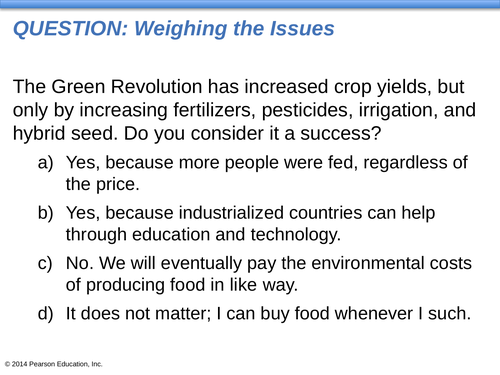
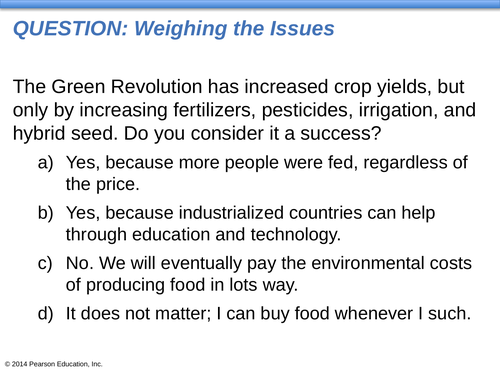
like: like -> lots
